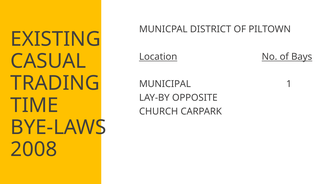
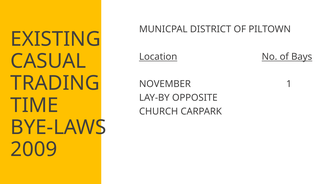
MUNICIPAL: MUNICIPAL -> NOVEMBER
2008: 2008 -> 2009
